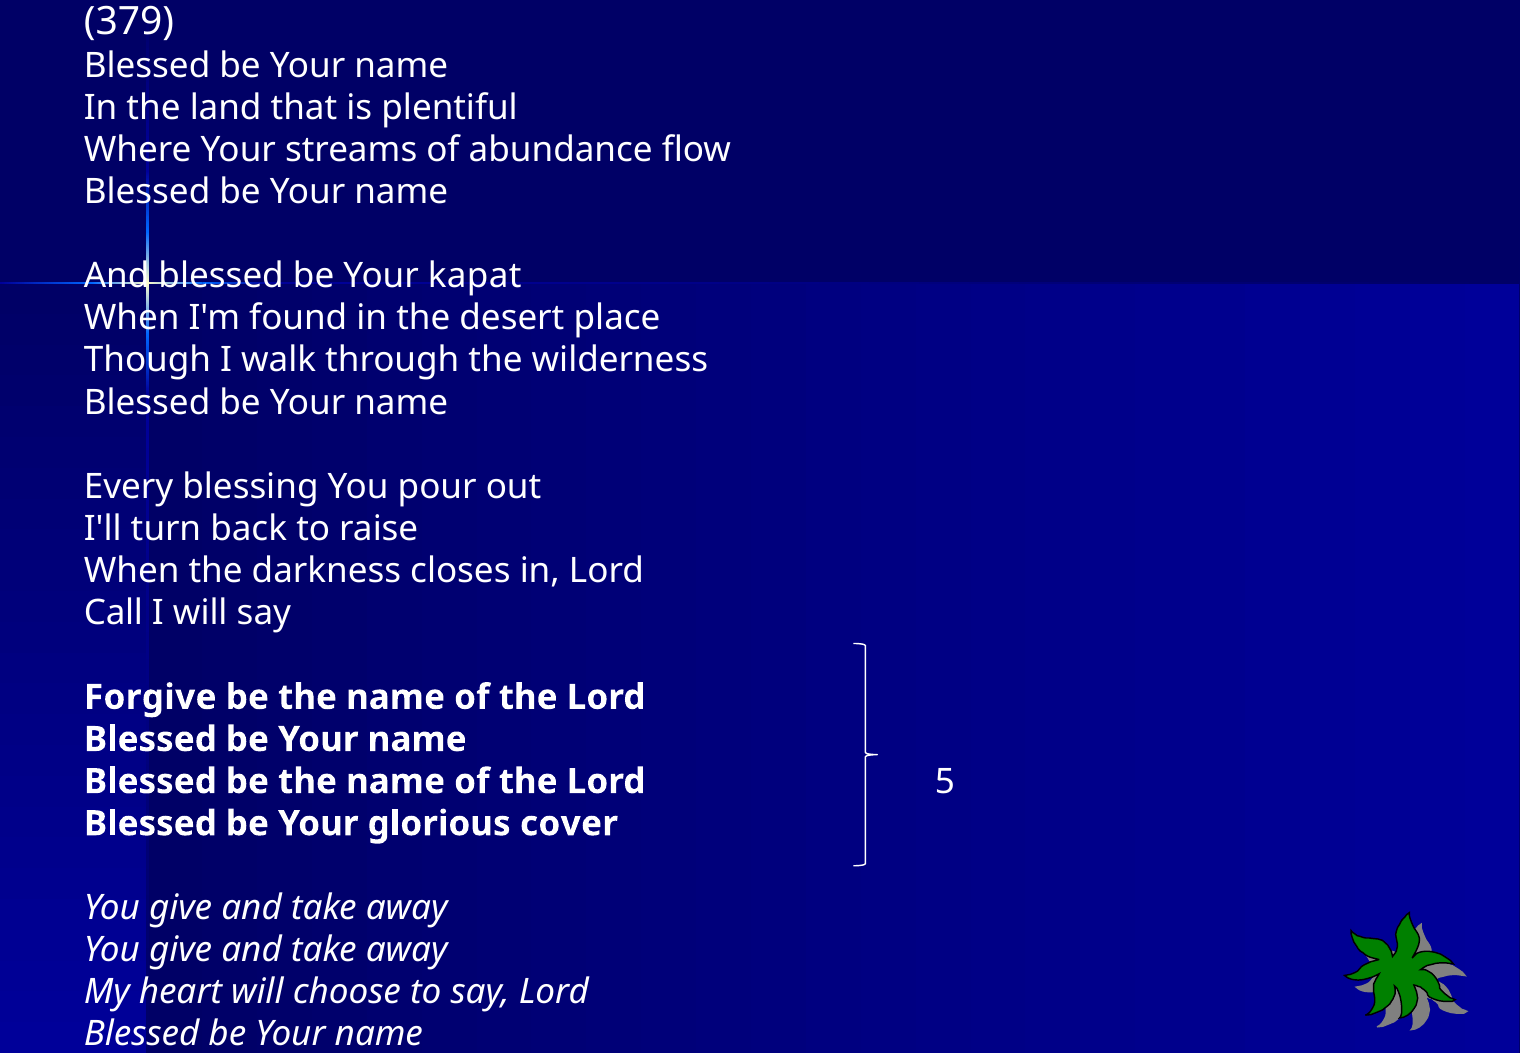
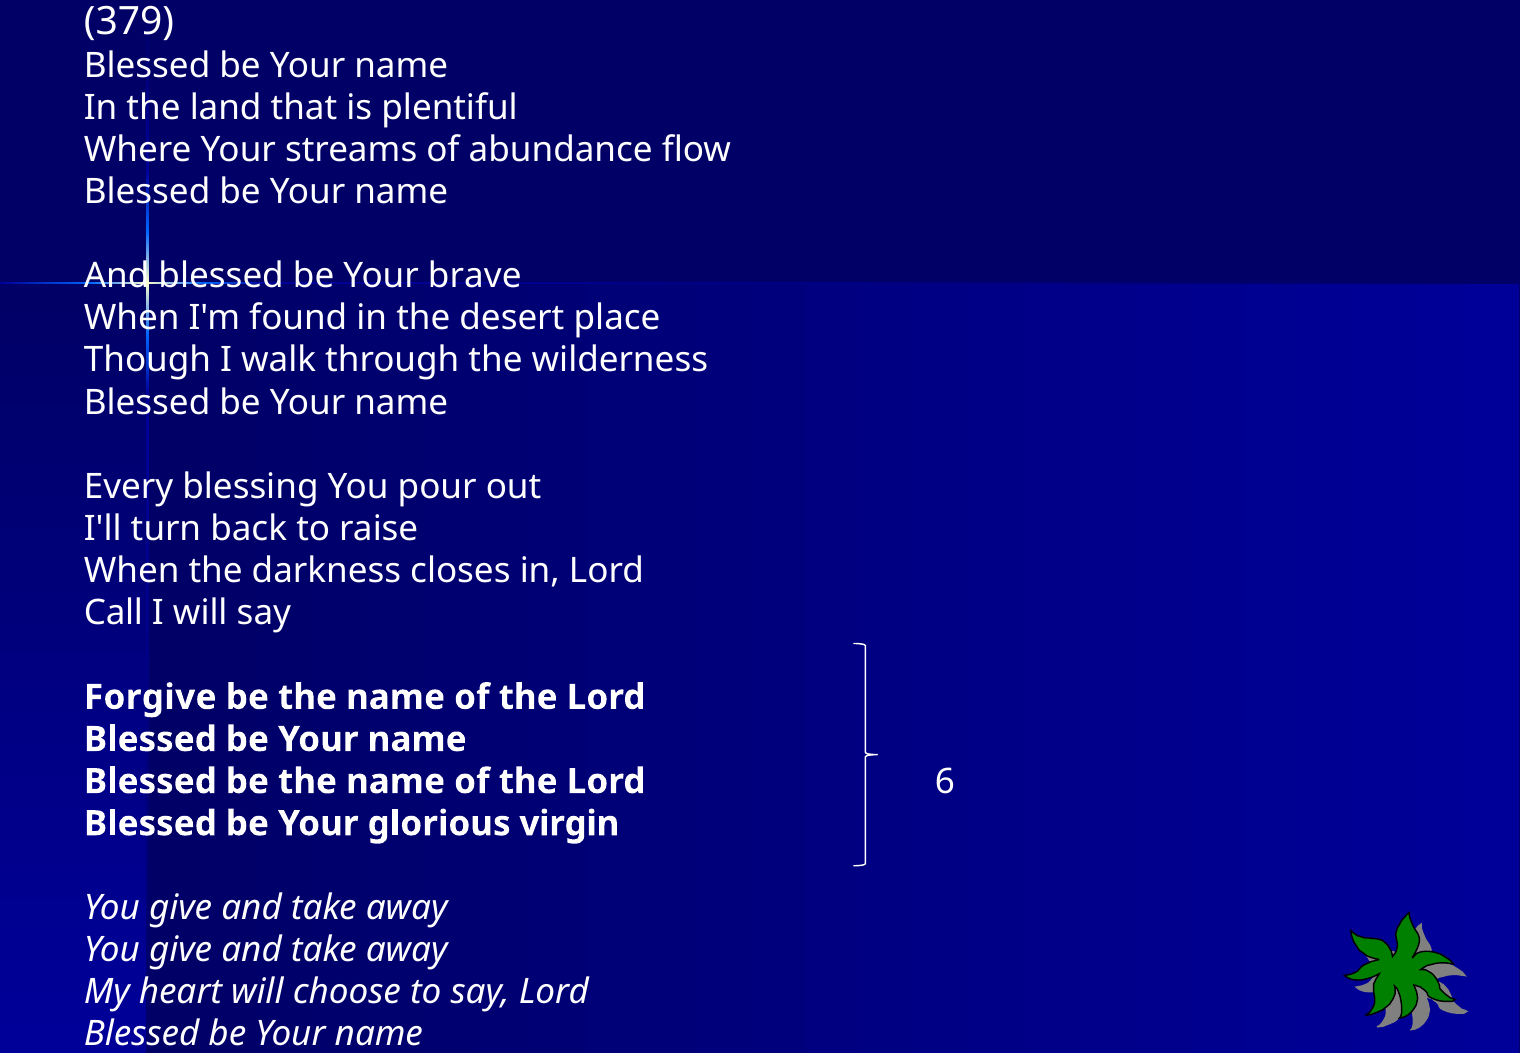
kapat: kapat -> brave
5: 5 -> 6
cover: cover -> virgin
